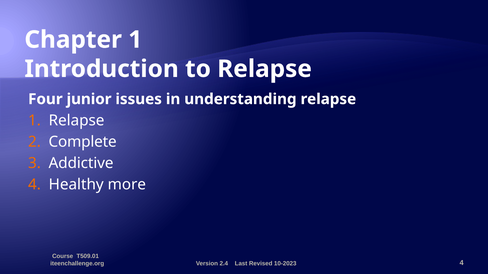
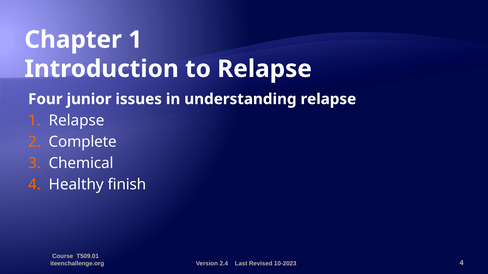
Addictive: Addictive -> Chemical
more: more -> finish
